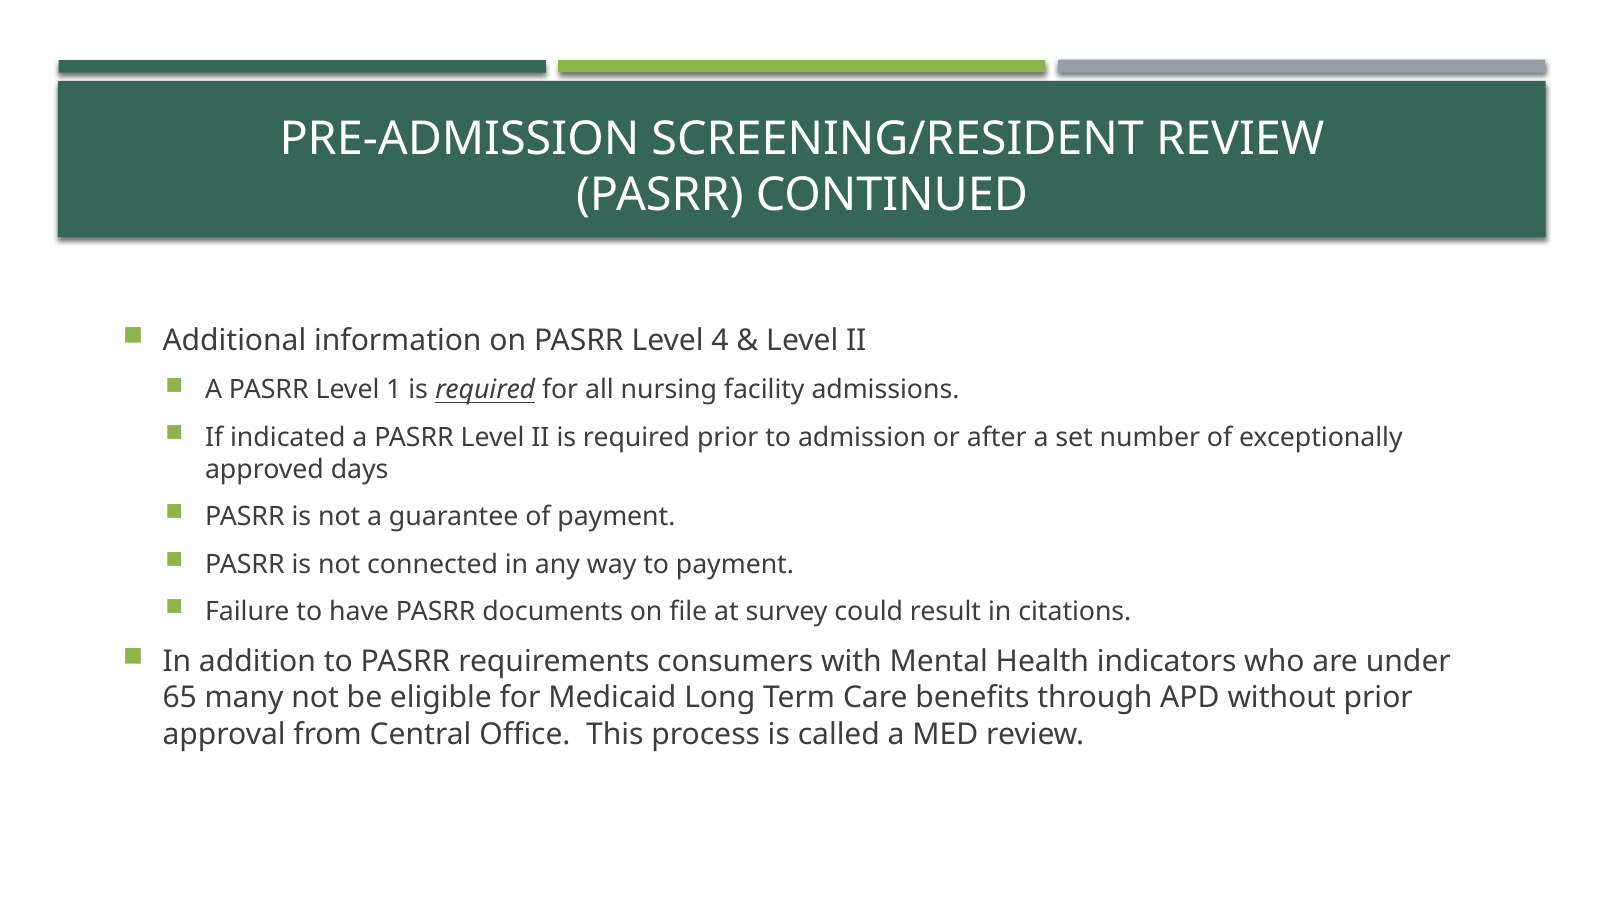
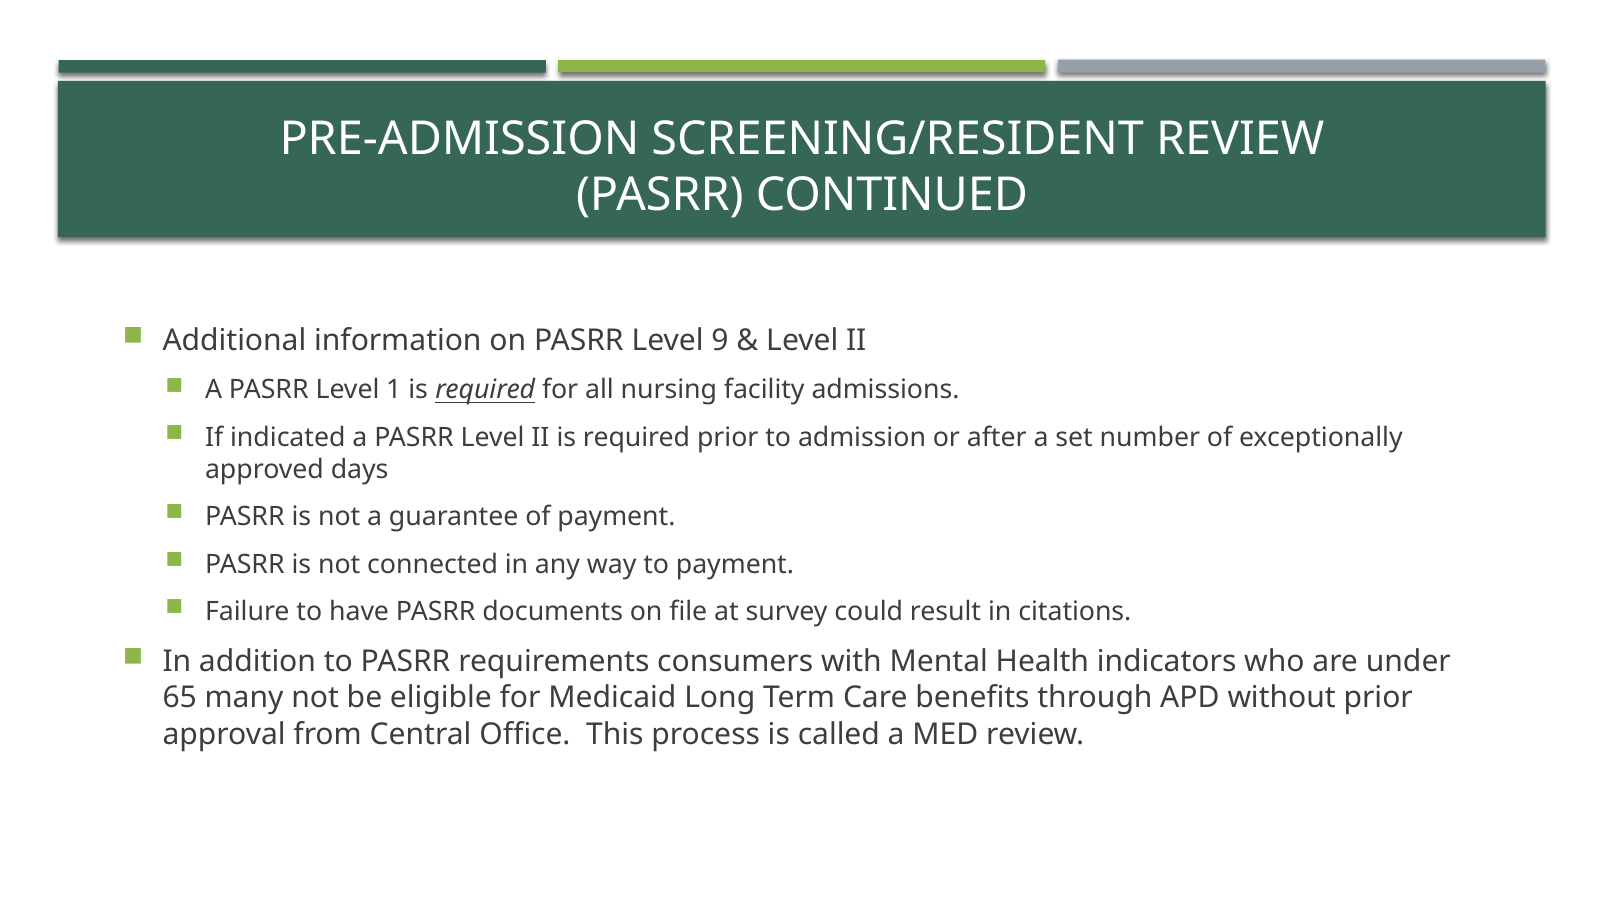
4: 4 -> 9
